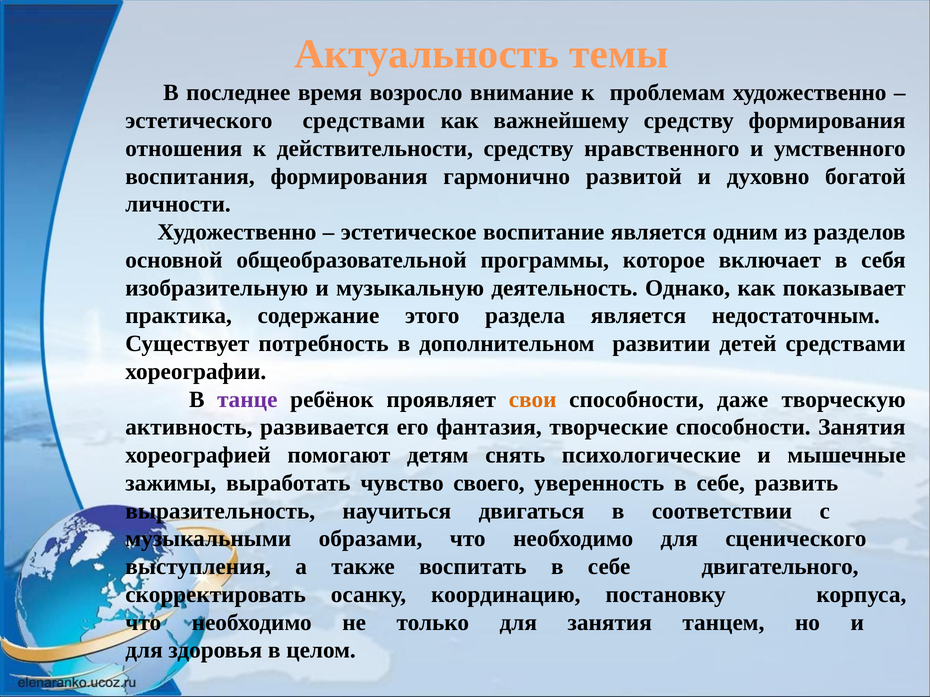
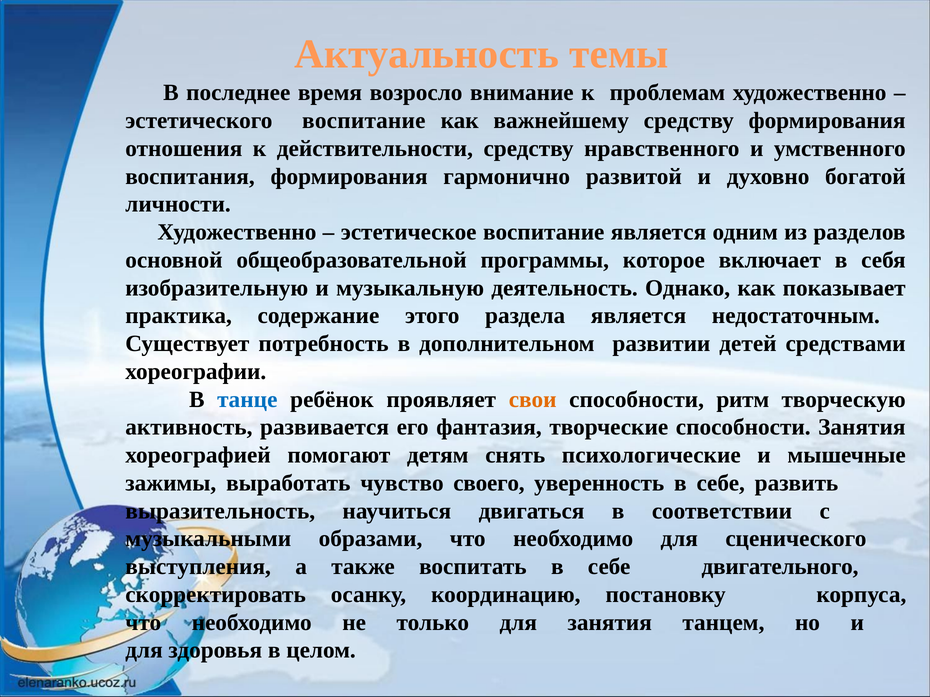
эстетического средствами: средствами -> воспитание
танце colour: purple -> blue
даже: даже -> ритм
